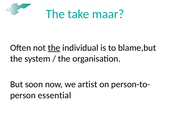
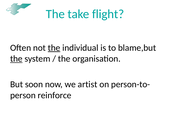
maar: maar -> flight
the at (16, 59) underline: none -> present
essential: essential -> reinforce
